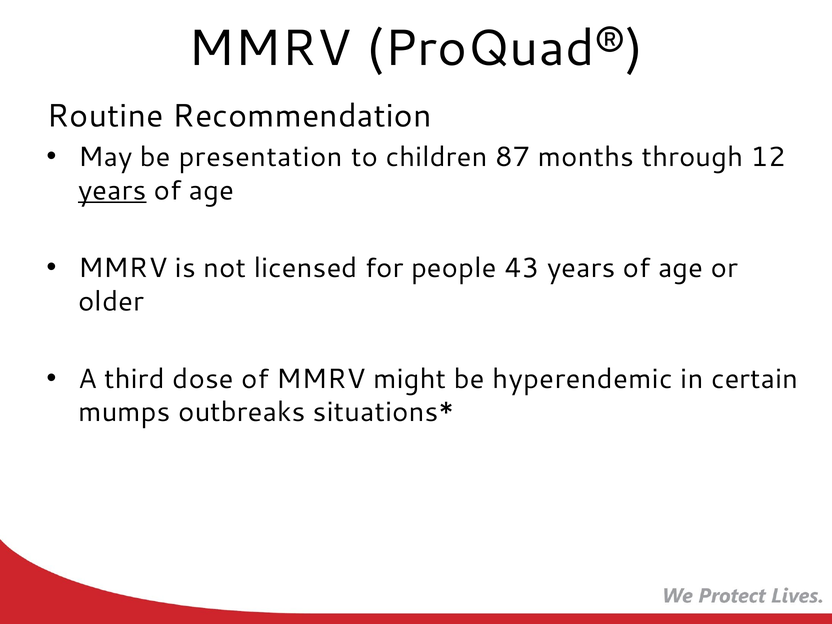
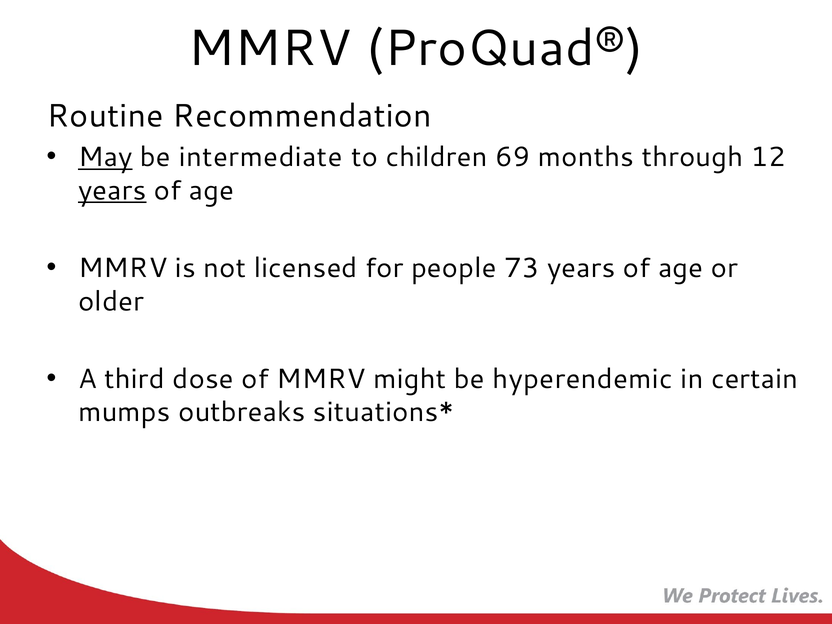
May underline: none -> present
presentation: presentation -> intermediate
87: 87 -> 69
43: 43 -> 73
